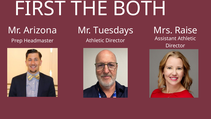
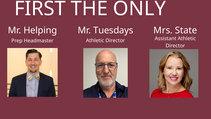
BOTH: BOTH -> ONLY
Arizona: Arizona -> Helping
Raise: Raise -> State
